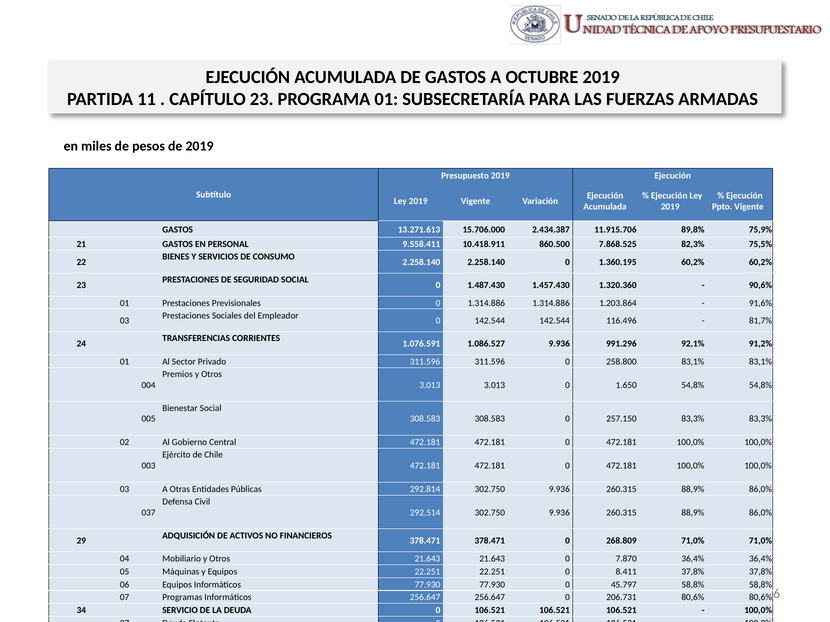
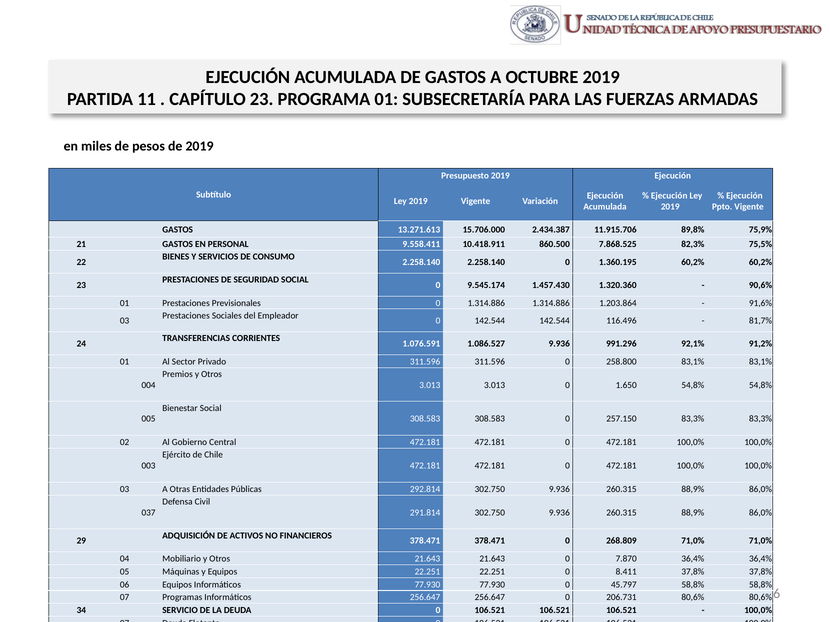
1.487.430: 1.487.430 -> 9.545.174
292.514: 292.514 -> 291.814
